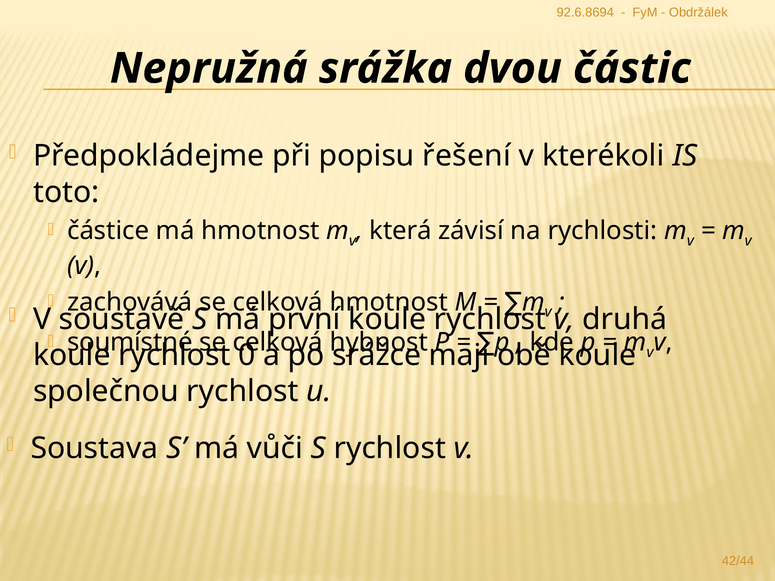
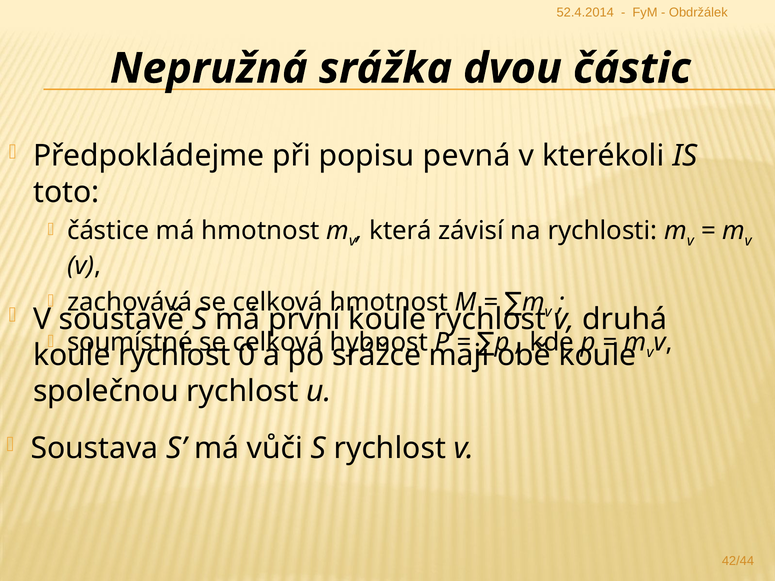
92.6.8694: 92.6.8694 -> 52.4.2014
řešení: řešení -> pevná
